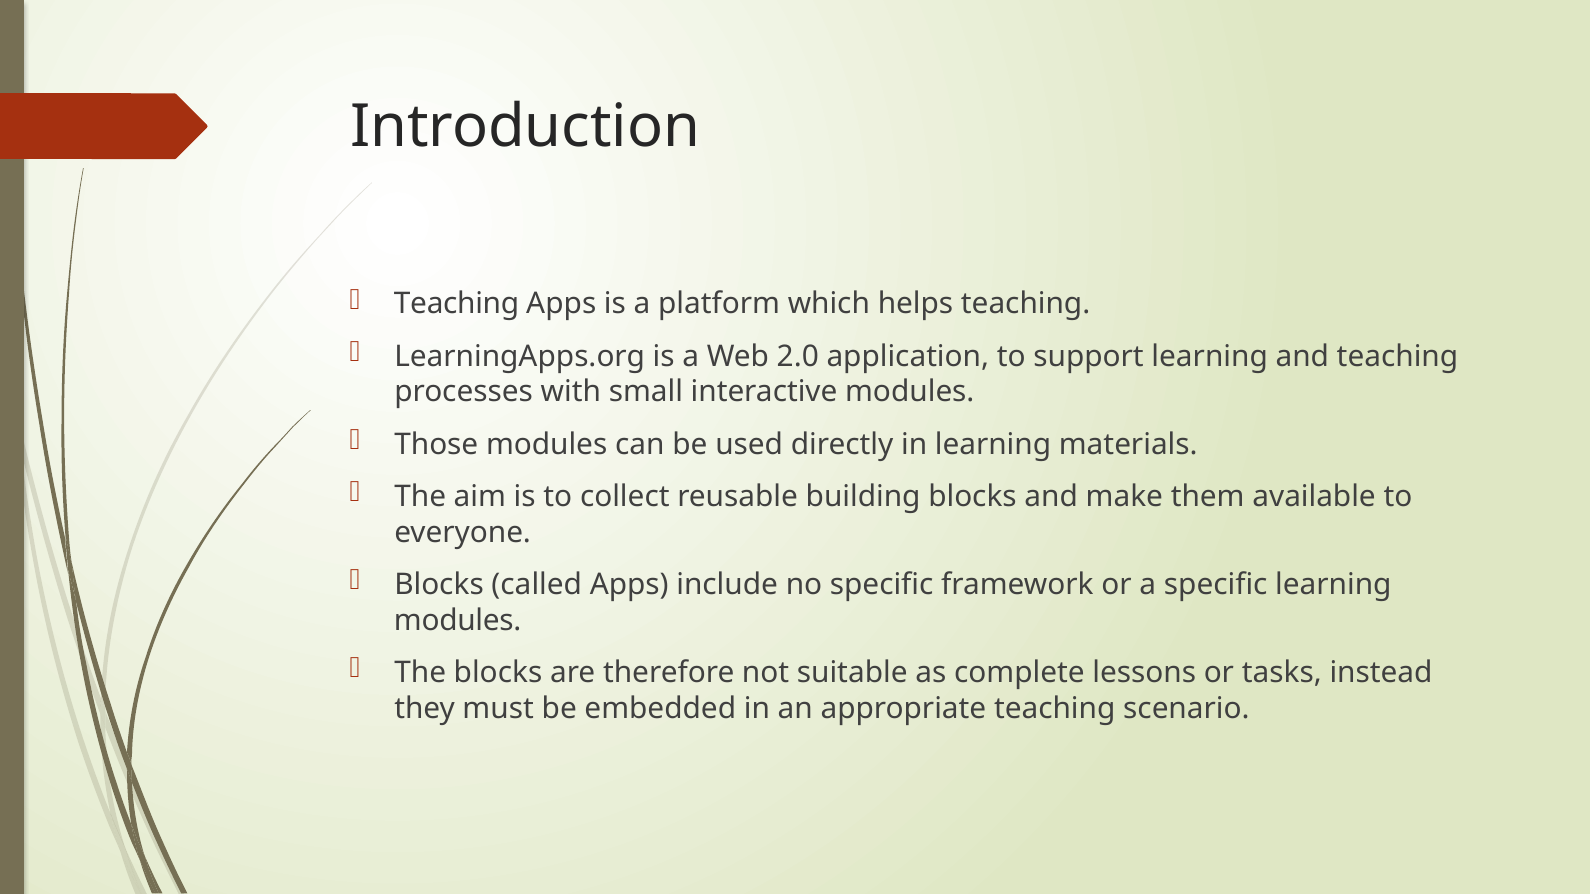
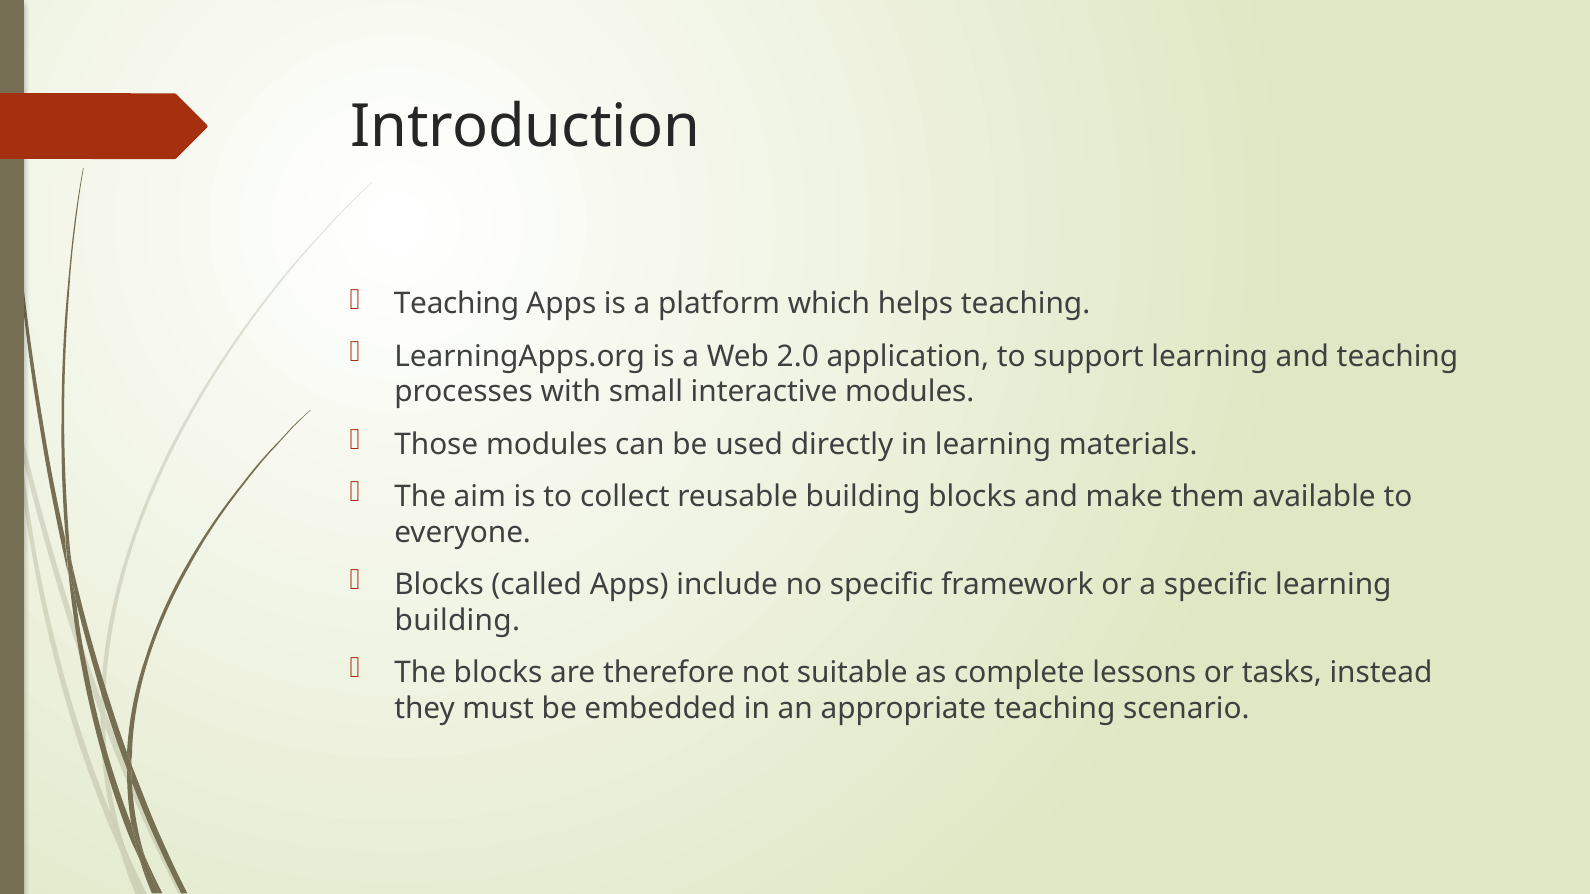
modules at (458, 621): modules -> building
